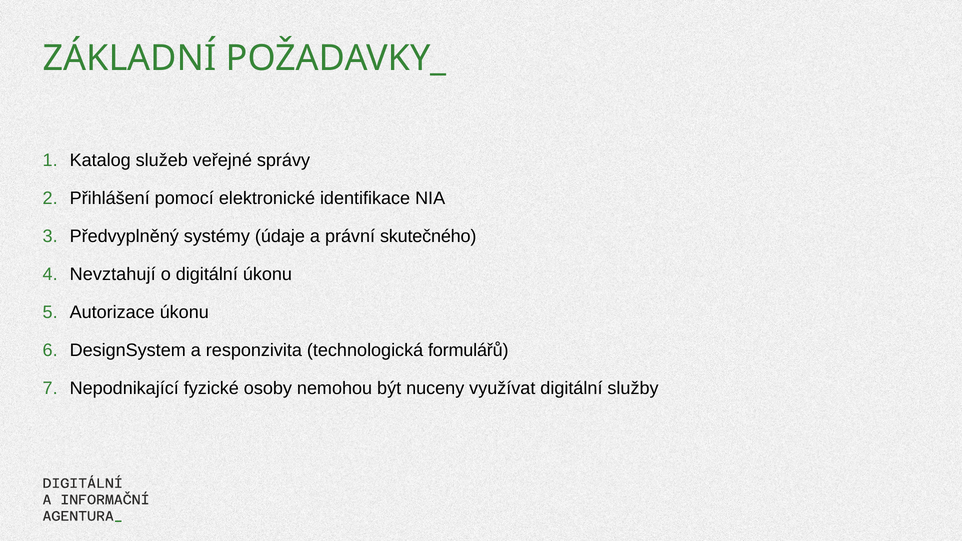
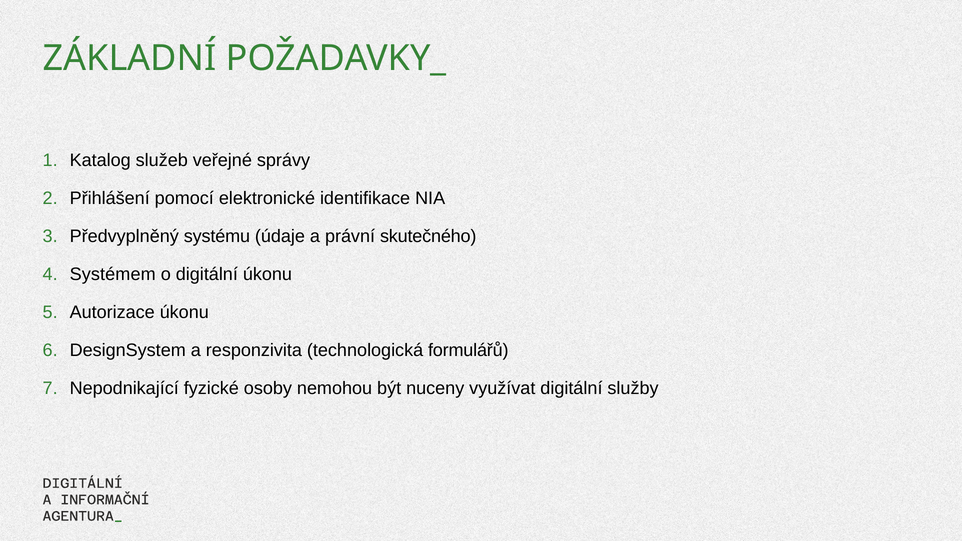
systémy: systémy -> systému
Nevztahují: Nevztahují -> Systémem
